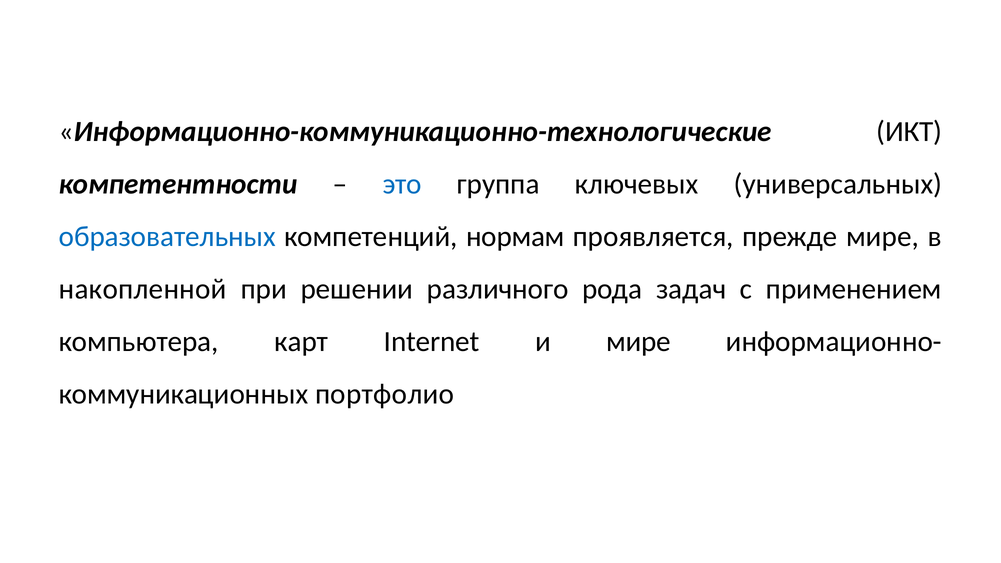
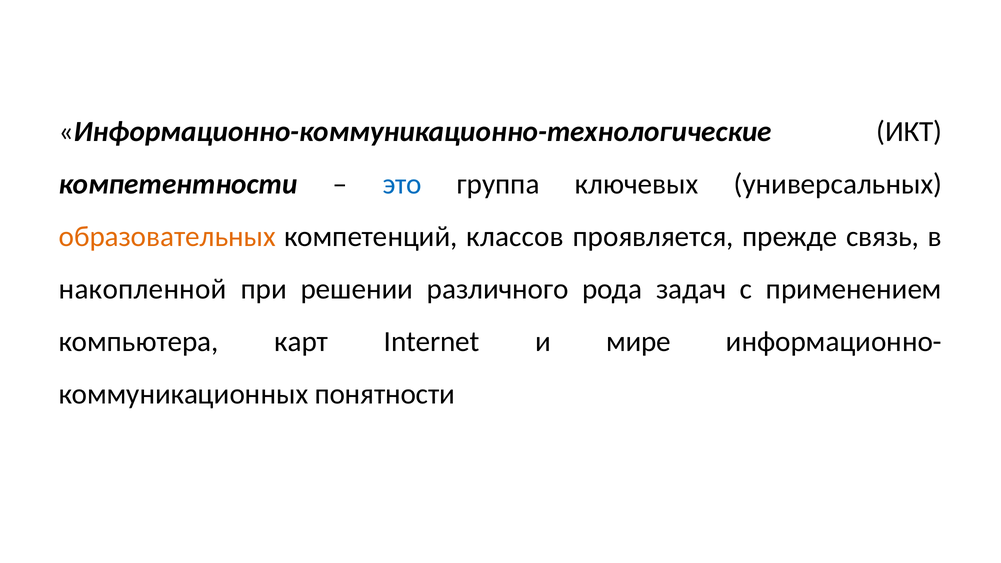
образовательных colour: blue -> orange
нормам: нормам -> классов
прежде мире: мире -> связь
портфолио: портфолио -> понятности
